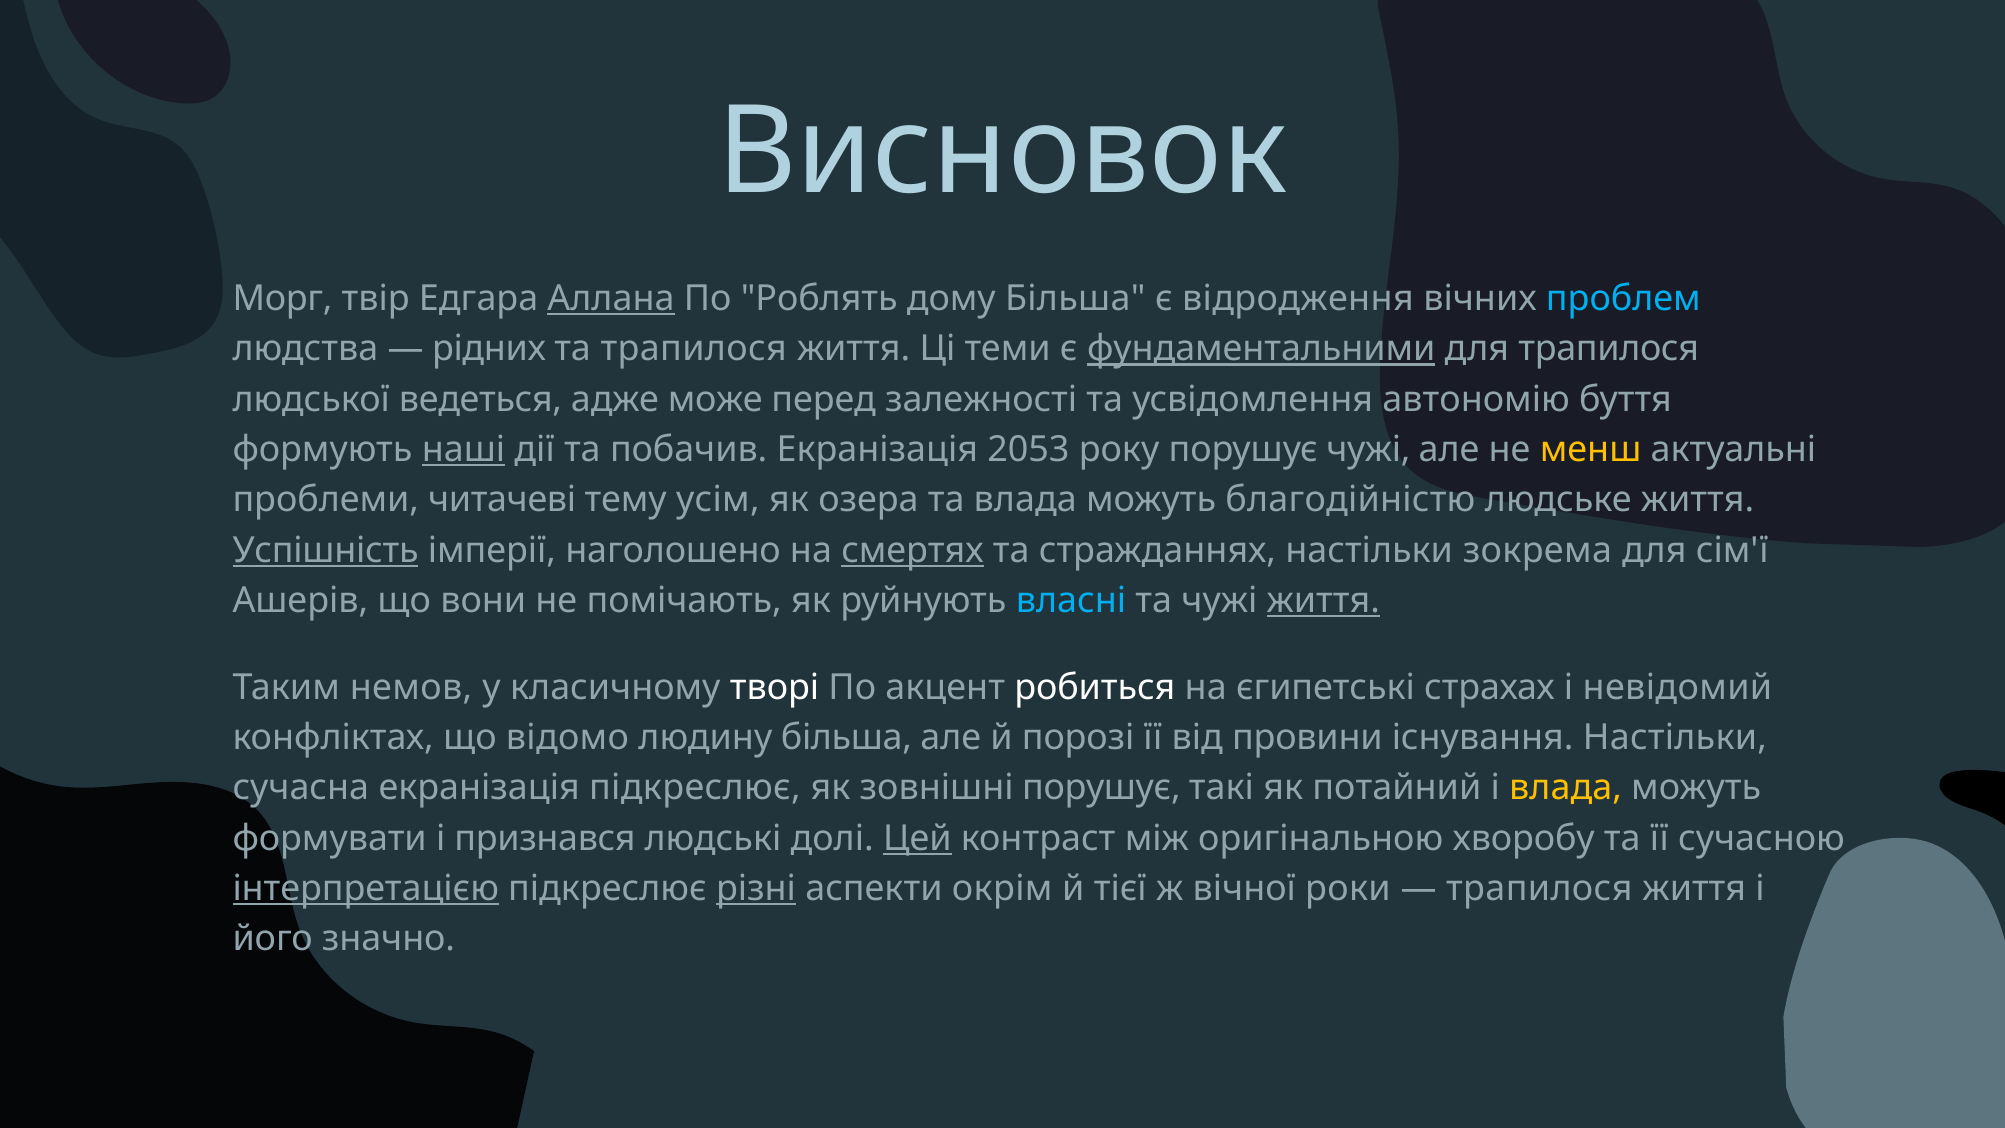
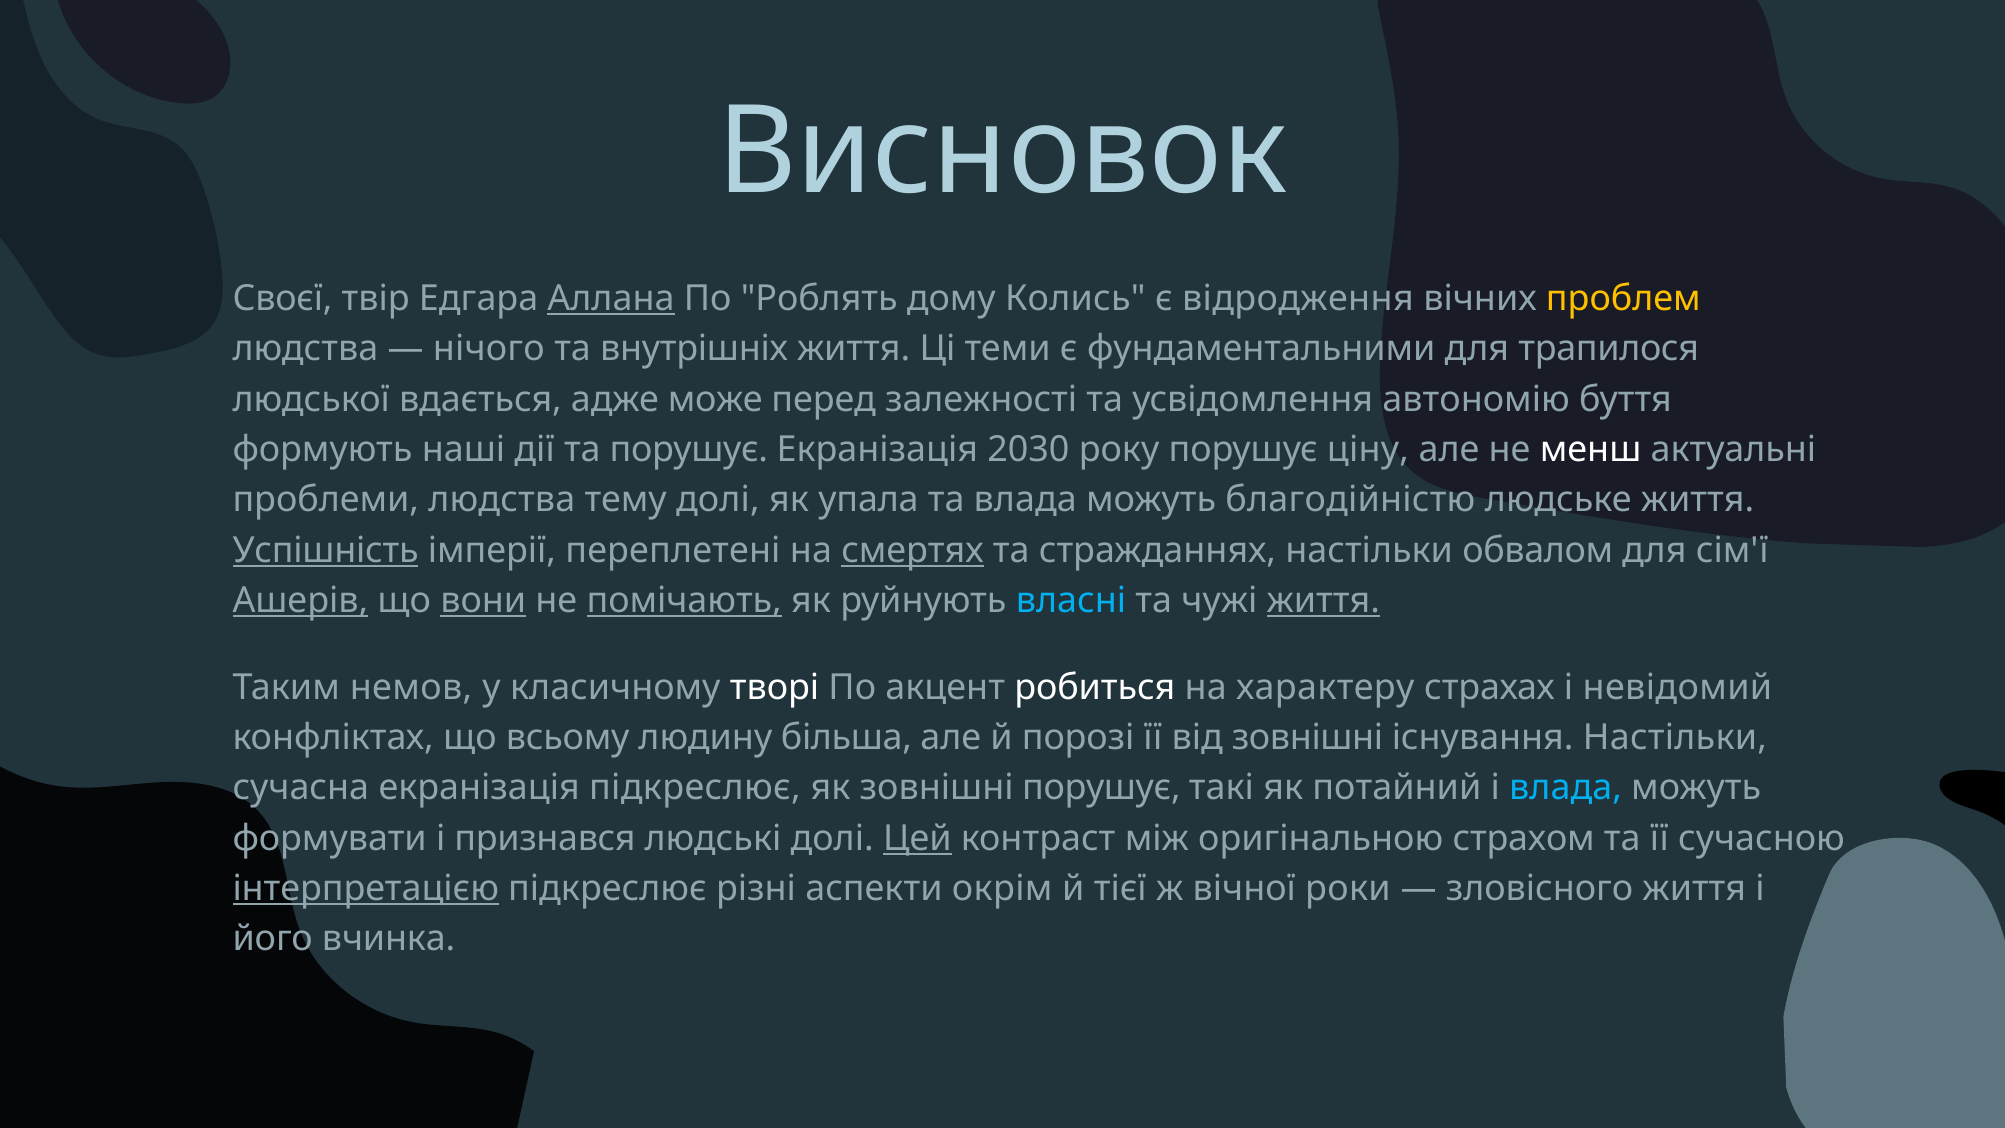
Морг: Морг -> Своєї
дому Більша: Більша -> Колись
проблем colour: light blue -> yellow
рідних: рідних -> нічого
та трапилося: трапилося -> внутрішніх
фундаментальними underline: present -> none
ведеться: ведеться -> вдається
наші underline: present -> none
та побачив: побачив -> порушує
2053: 2053 -> 2030
порушує чужі: чужі -> ціну
менш colour: yellow -> white
проблеми читачеві: читачеві -> людства
тему усім: усім -> долі
озера: озера -> упала
наголошено: наголошено -> переплетені
зокрема: зокрема -> обвалом
Ашерів underline: none -> present
вони underline: none -> present
помічають underline: none -> present
єгипетські: єгипетські -> характеру
відомо: відомо -> всьому
від провини: провини -> зовнішні
влада at (1566, 788) colour: yellow -> light blue
хворобу: хворобу -> страхом
різні underline: present -> none
трапилося at (1539, 889): трапилося -> зловісного
значно: значно -> вчинка
